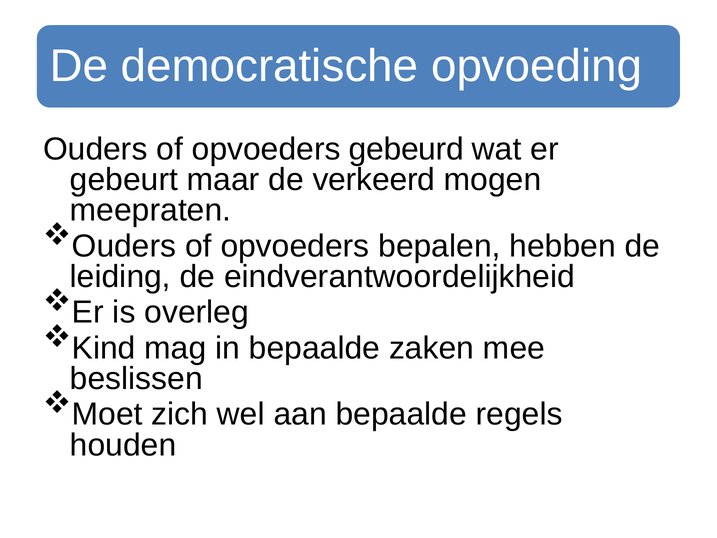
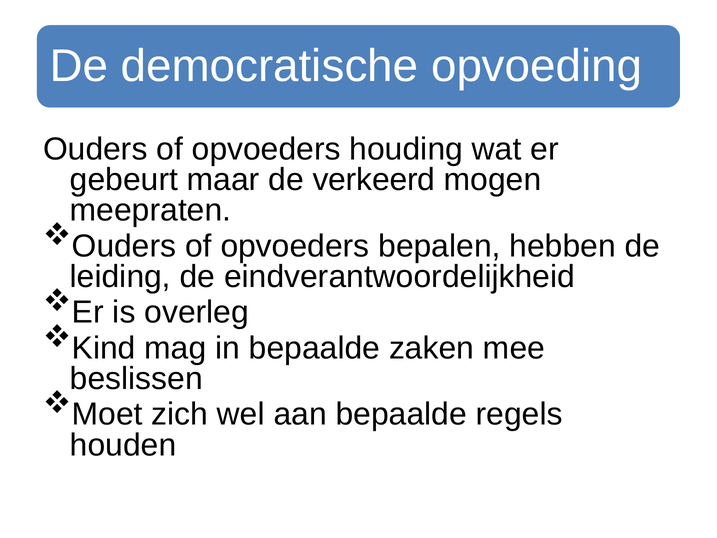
gebeurd: gebeurd -> houding
